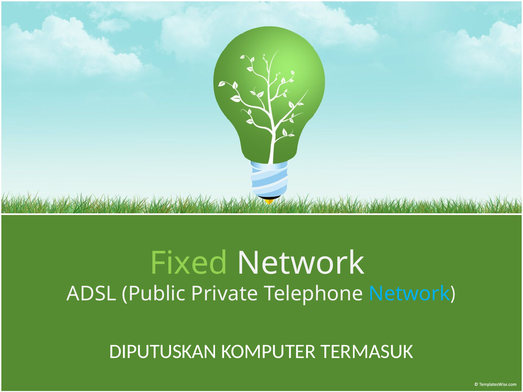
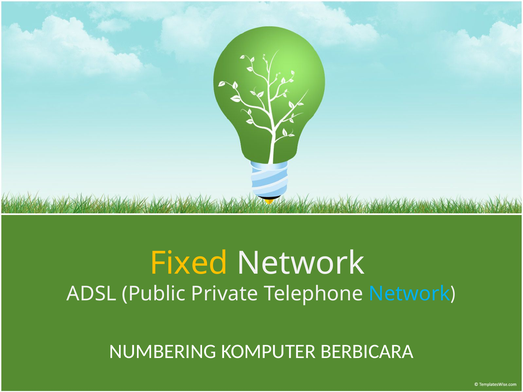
Fixed colour: light green -> yellow
DIPUTUSKAN: DIPUTUSKAN -> NUMBERING
TERMASUK: TERMASUK -> BERBICARA
